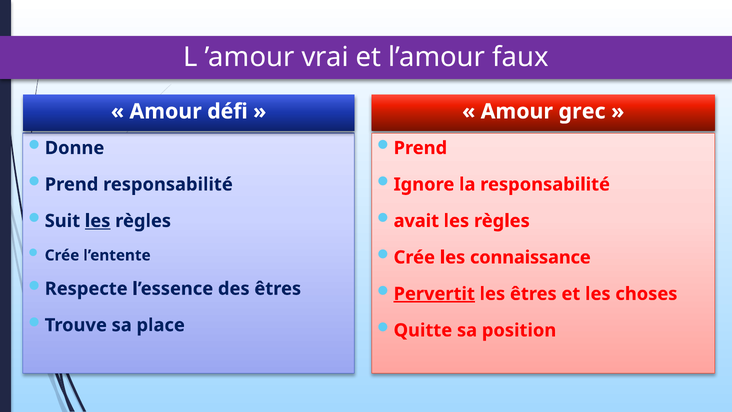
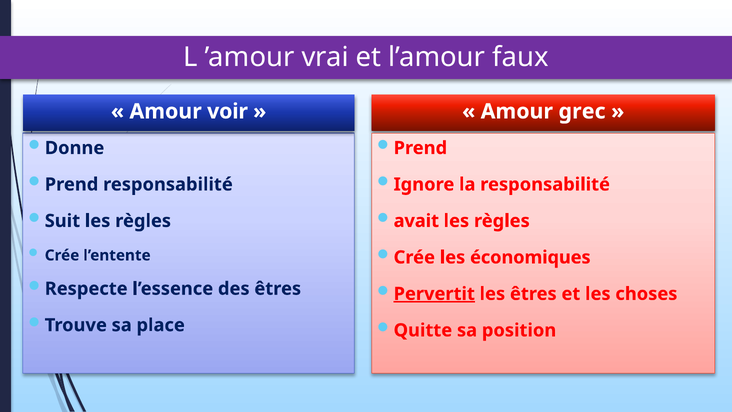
défi: défi -> voir
les at (98, 221) underline: present -> none
connaissance: connaissance -> économiques
